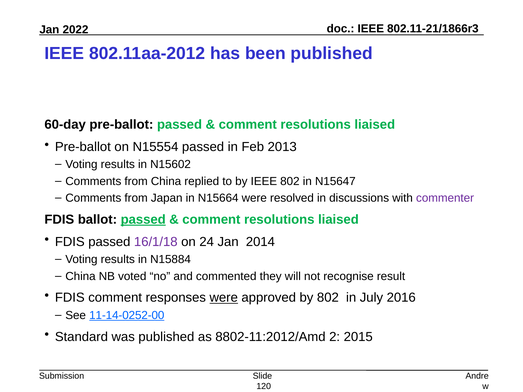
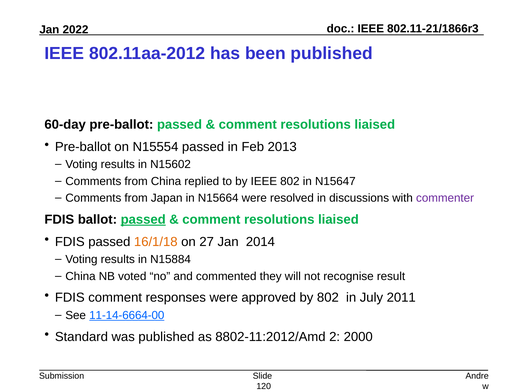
16/1/18 colour: purple -> orange
24: 24 -> 27
were at (224, 298) underline: present -> none
2016: 2016 -> 2011
11-14-0252-00: 11-14-0252-00 -> 11-14-6664-00
2015: 2015 -> 2000
